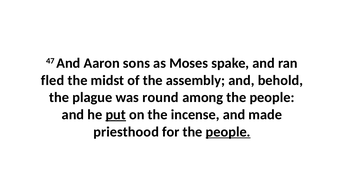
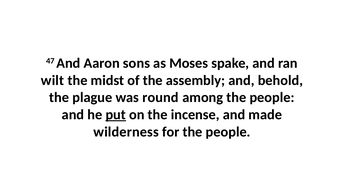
fled: fled -> wilt
priesthood: priesthood -> wilderness
people at (228, 132) underline: present -> none
